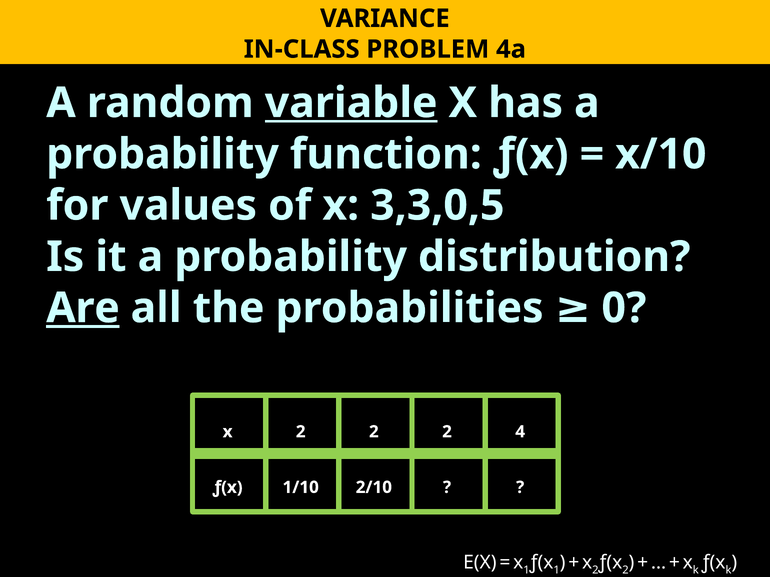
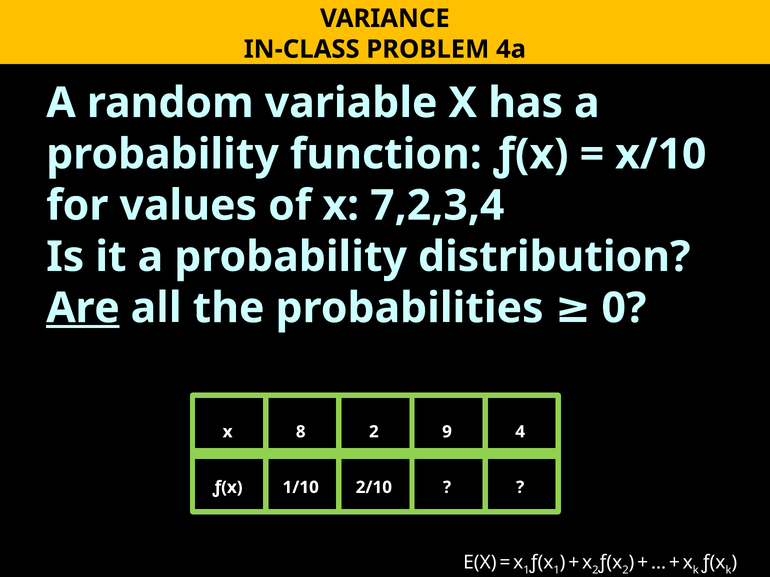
variable underline: present -> none
3,3,0,5: 3,3,0,5 -> 7,2,3,4
2 at (301, 432): 2 -> 8
2 at (447, 432): 2 -> 9
